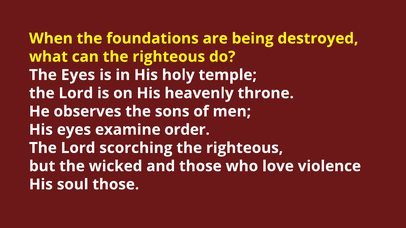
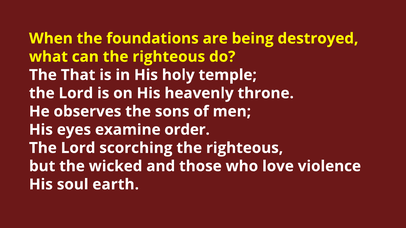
The Eyes: Eyes -> That
soul those: those -> earth
